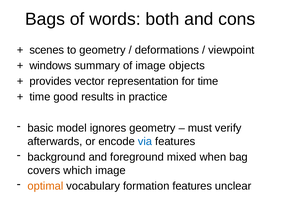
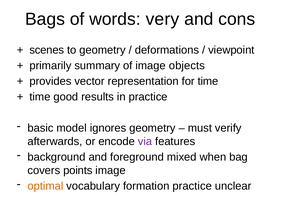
both: both -> very
windows: windows -> primarily
via colour: blue -> purple
which: which -> points
formation features: features -> practice
